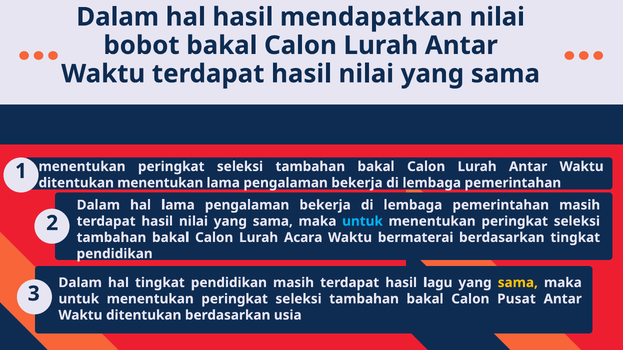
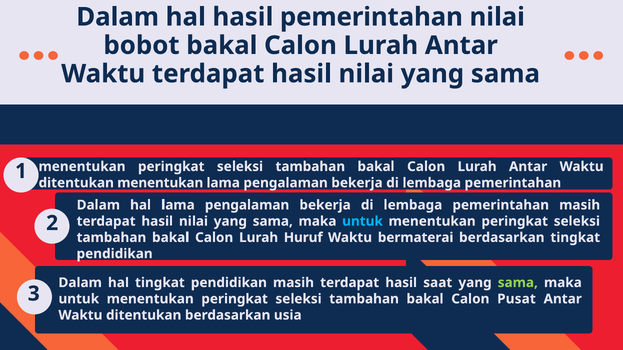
hasil mendapatkan: mendapatkan -> pemerintahan
Acara: Acara -> Huruf
lagu: lagu -> saat
sama at (518, 283) colour: yellow -> light green
